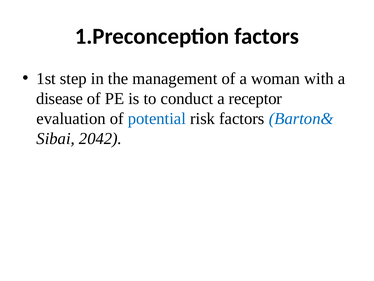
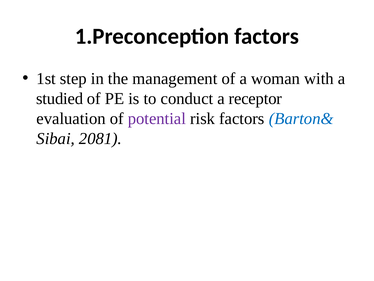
disease: disease -> studied
potential colour: blue -> purple
2042: 2042 -> 2081
